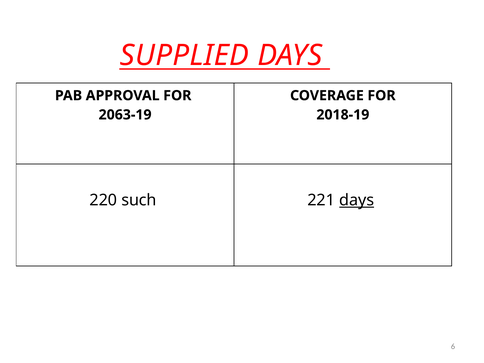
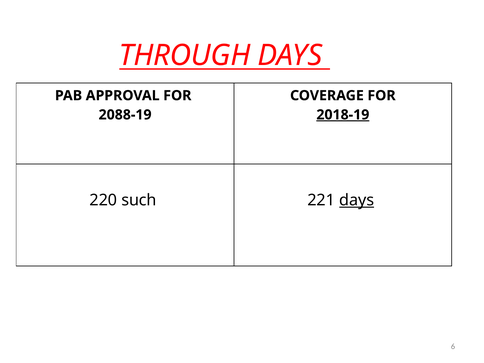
SUPPLIED: SUPPLIED -> THROUGH
2063-19: 2063-19 -> 2088-19
2018-19 underline: none -> present
